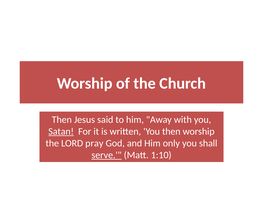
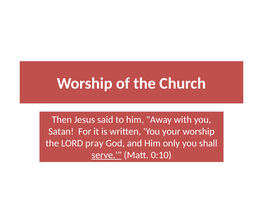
Satan underline: present -> none
You then: then -> your
1:10: 1:10 -> 0:10
